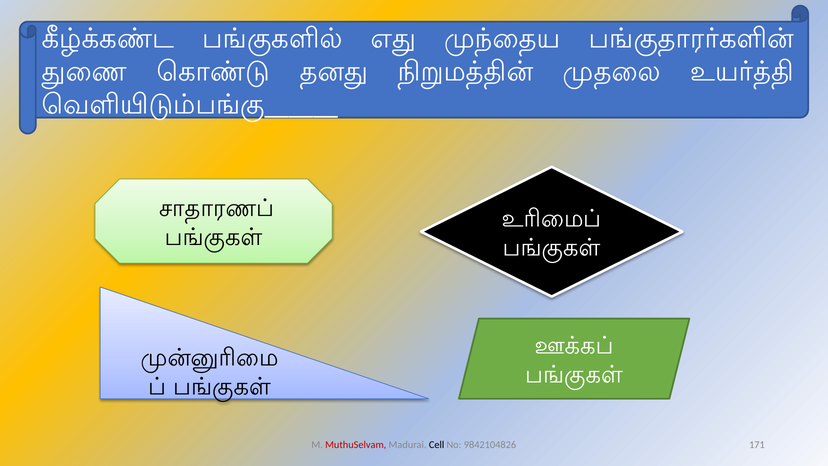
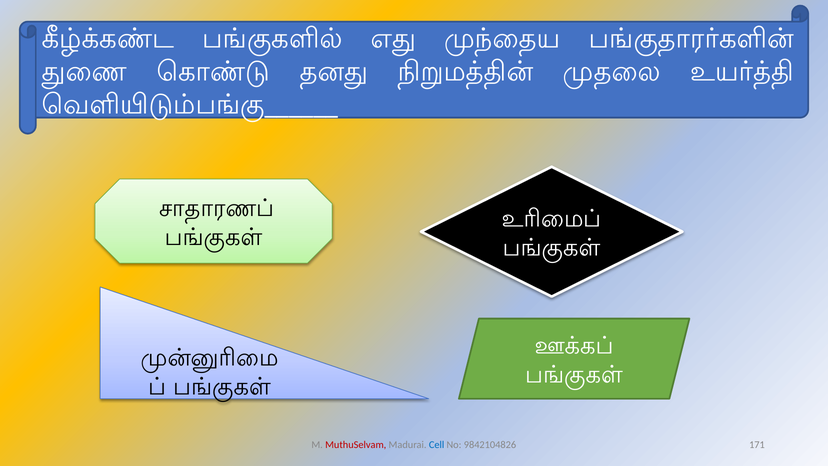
Cell colour: black -> blue
